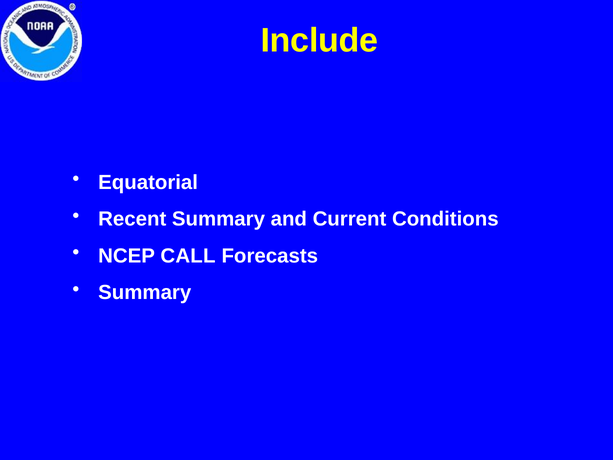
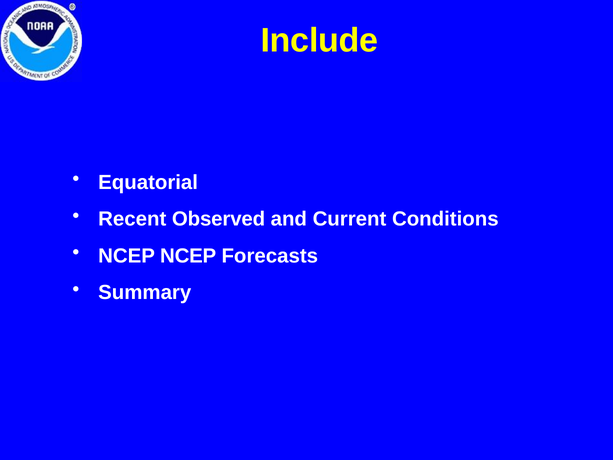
Recent Summary: Summary -> Observed
NCEP CALL: CALL -> NCEP
